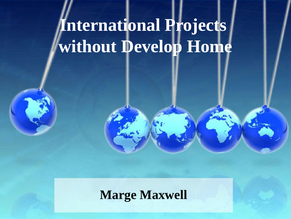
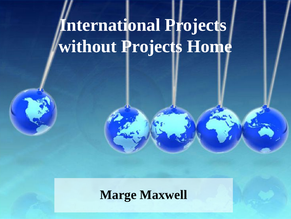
without Develop: Develop -> Projects
